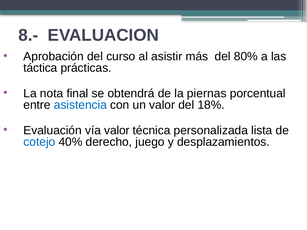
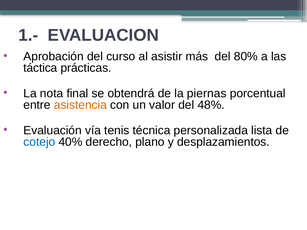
8.-: 8.- -> 1.-
asistencia colour: blue -> orange
18%: 18% -> 48%
vía valor: valor -> tenis
juego: juego -> plano
